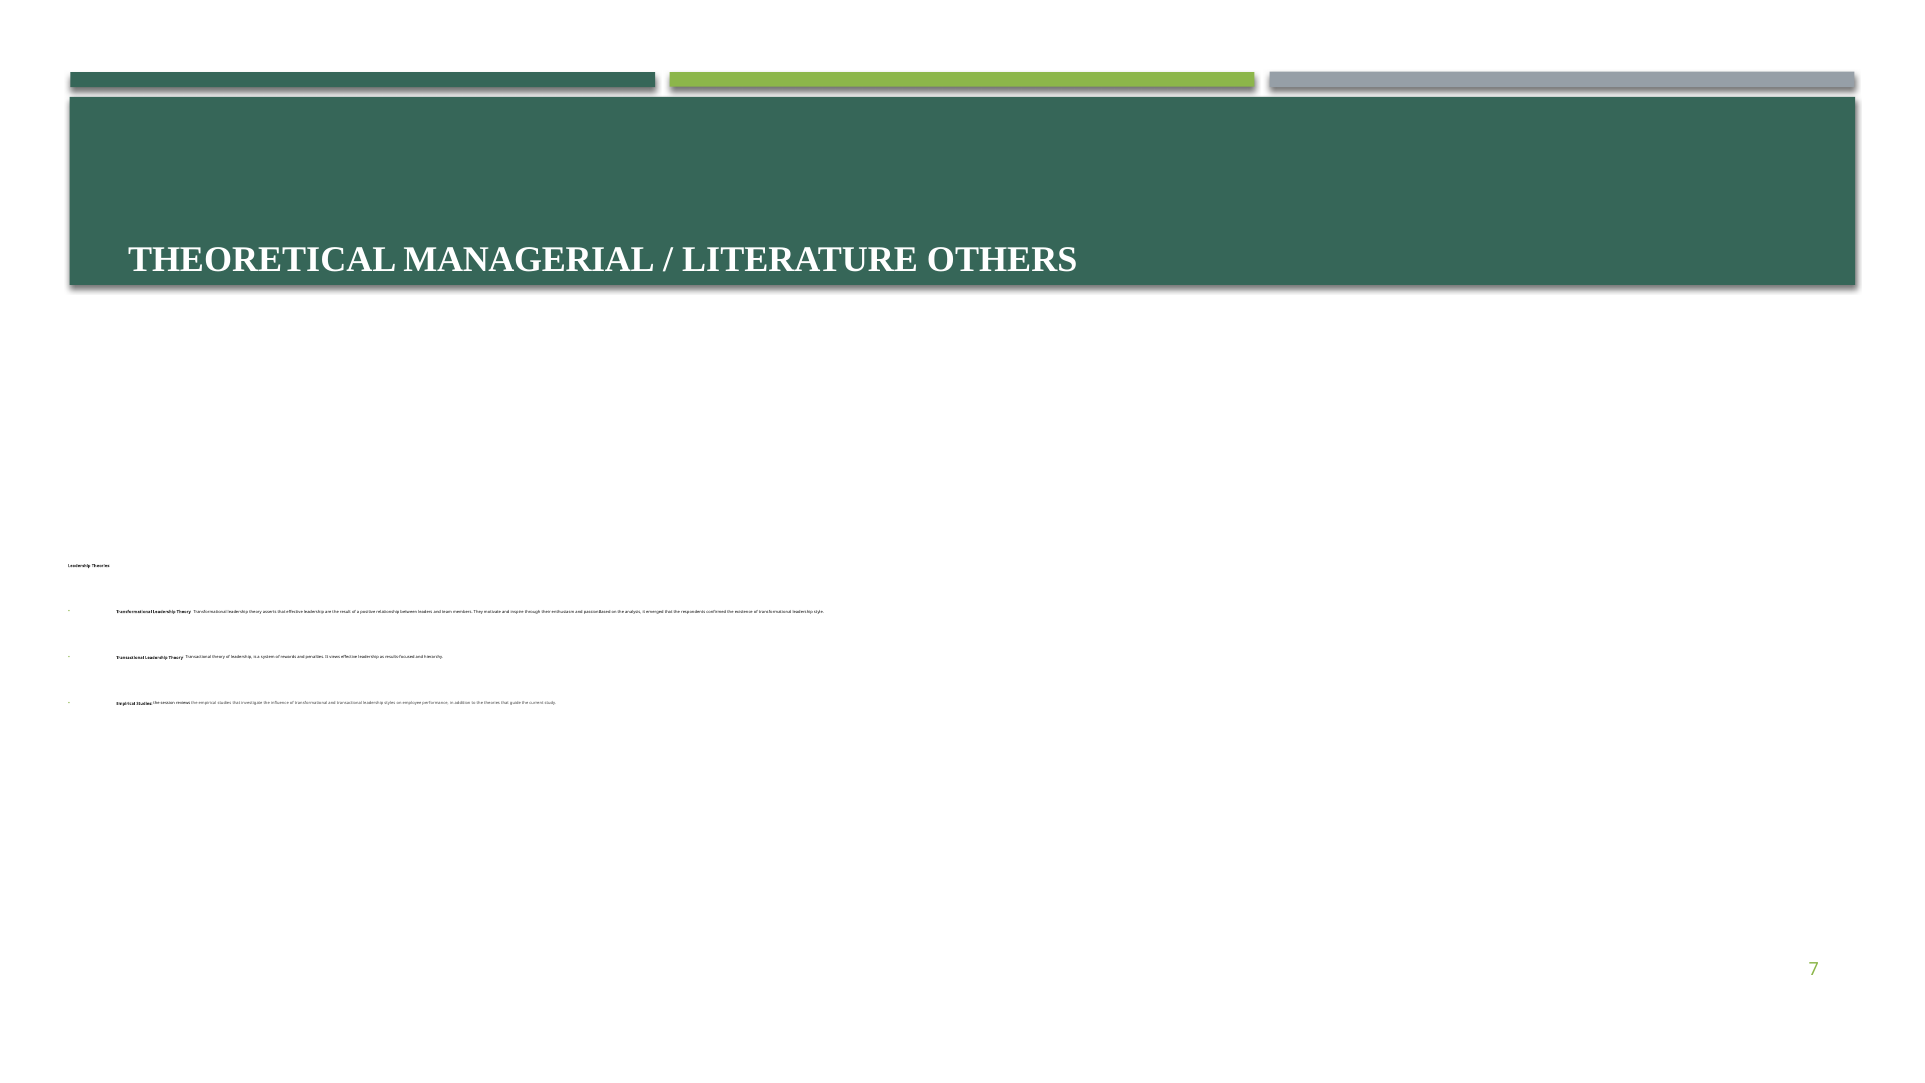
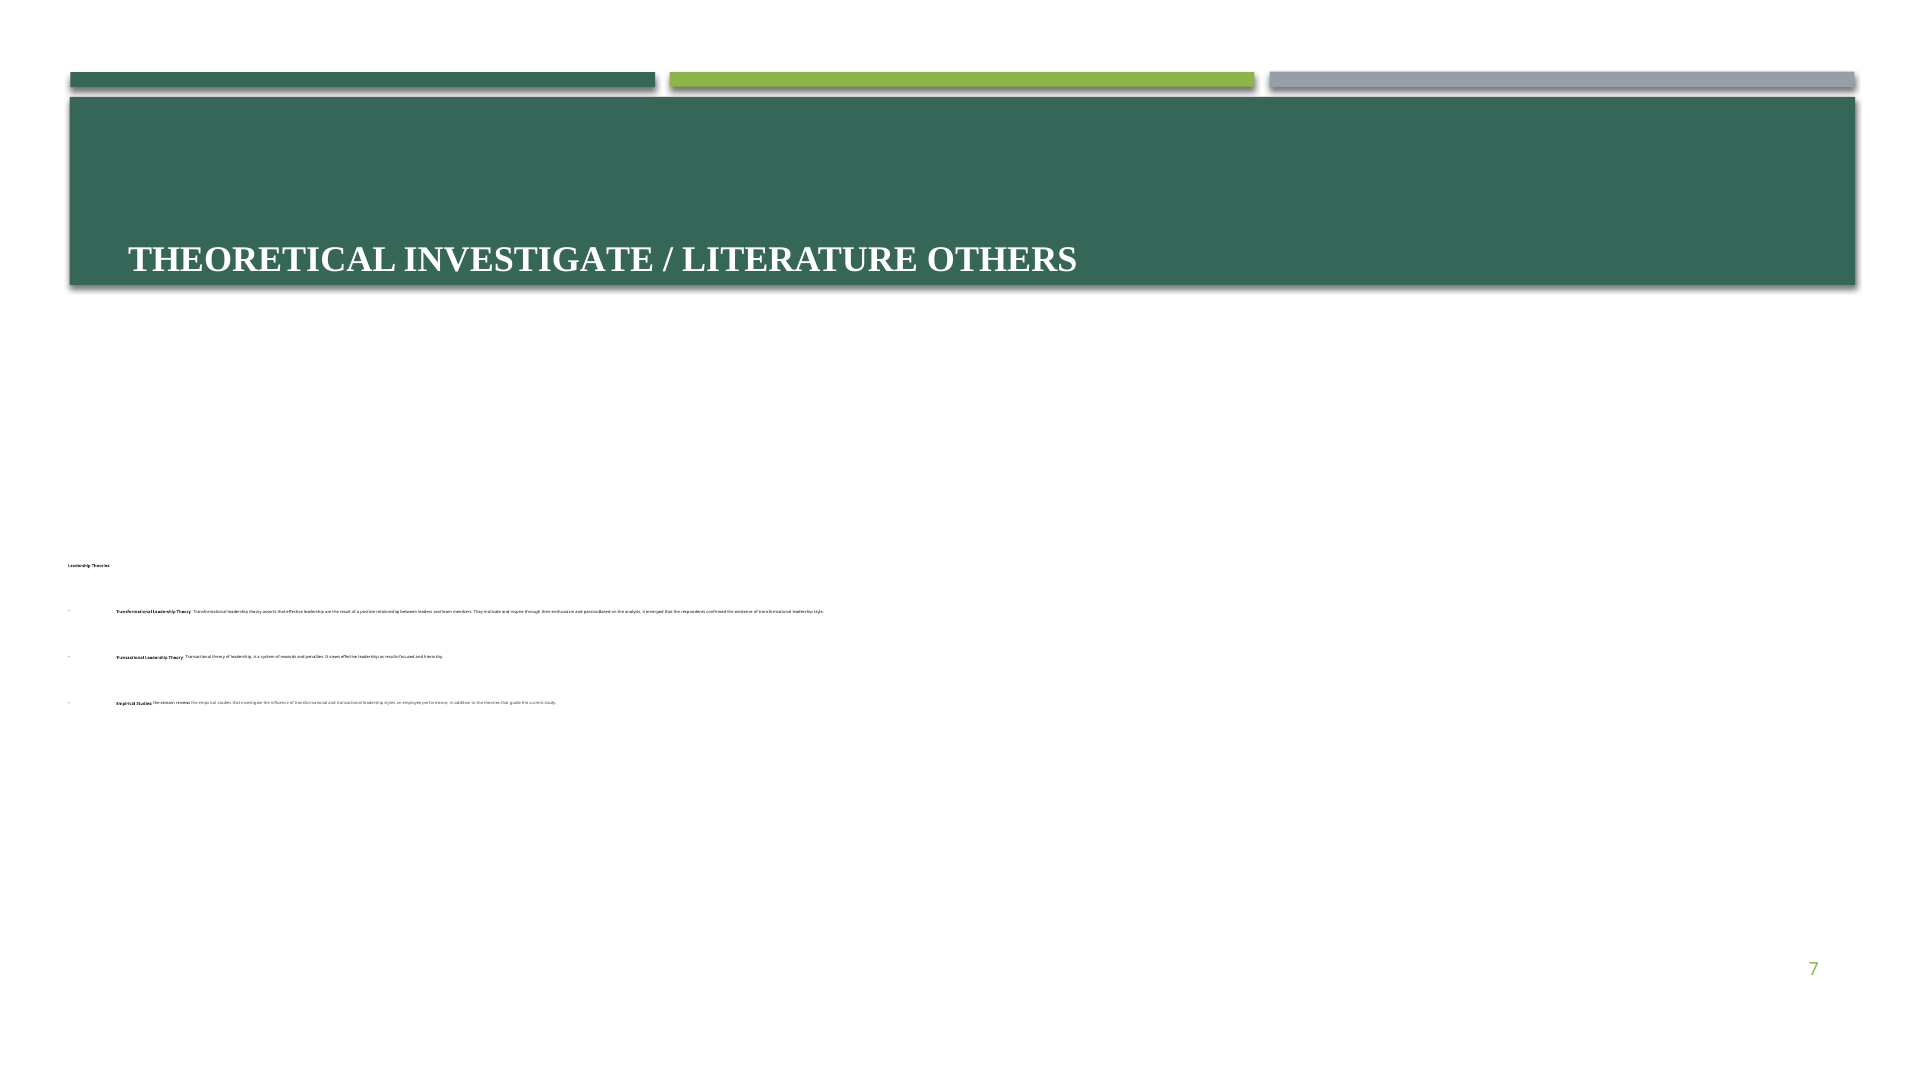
THEORETICAL MANAGERIAL: MANAGERIAL -> INVESTIGATE
